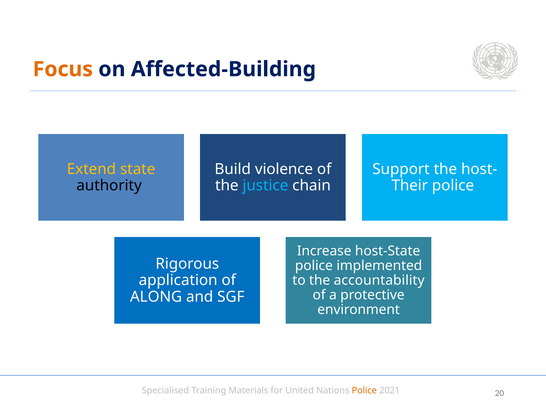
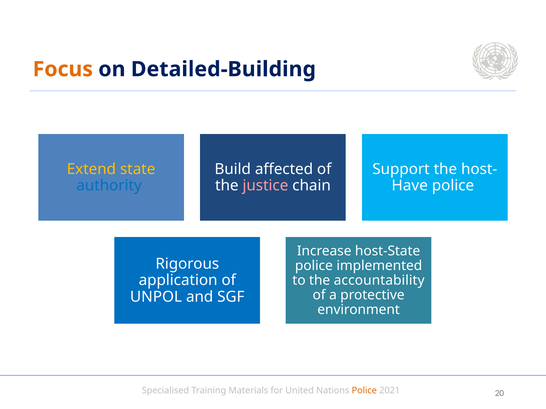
Affected-Building: Affected-Building -> Detailed-Building
violence: violence -> affected
authority colour: black -> blue
justice colour: light blue -> pink
Their: Their -> Have
ALONG: ALONG -> UNPOL
